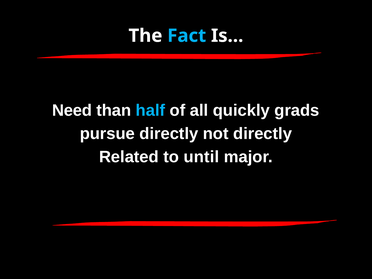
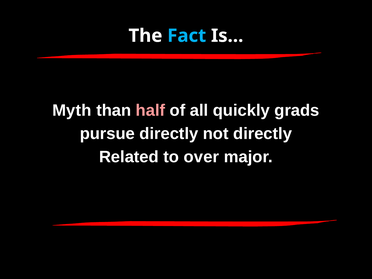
Need: Need -> Myth
half colour: light blue -> pink
until: until -> over
